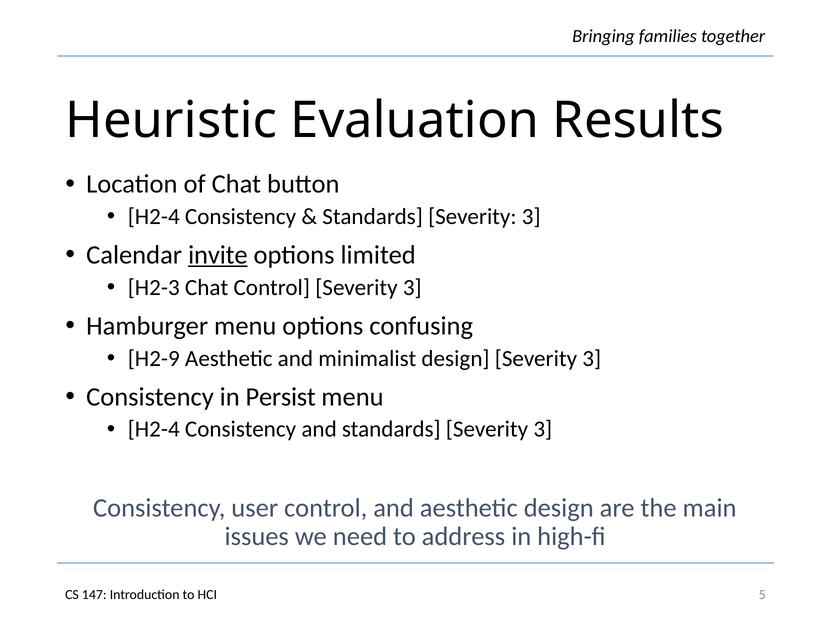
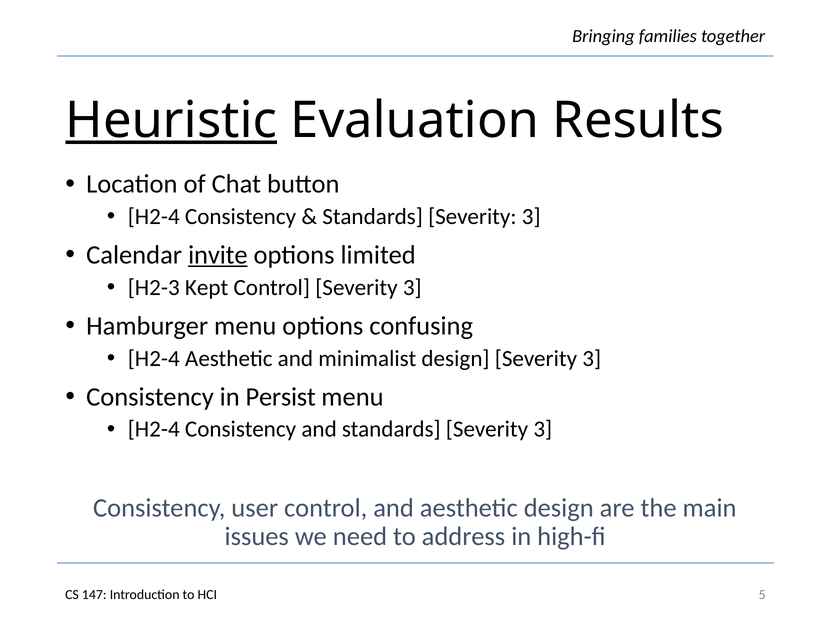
Heuristic underline: none -> present
H2-3 Chat: Chat -> Kept
H2-9 at (154, 359): H2-9 -> H2-4
